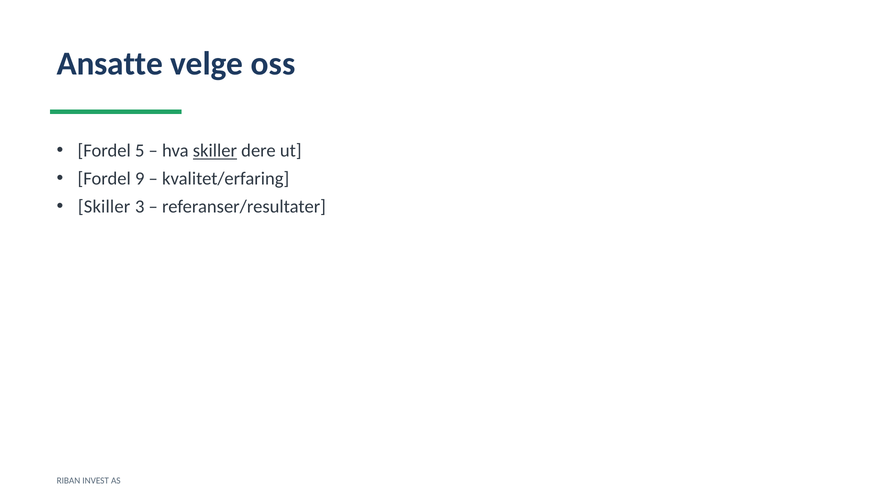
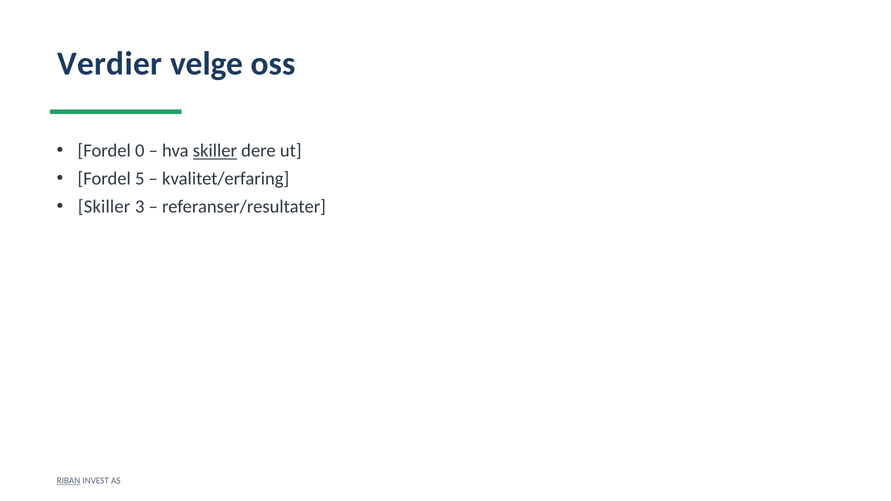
Ansatte: Ansatte -> Verdier
5: 5 -> 0
9: 9 -> 5
RIBAN underline: none -> present
